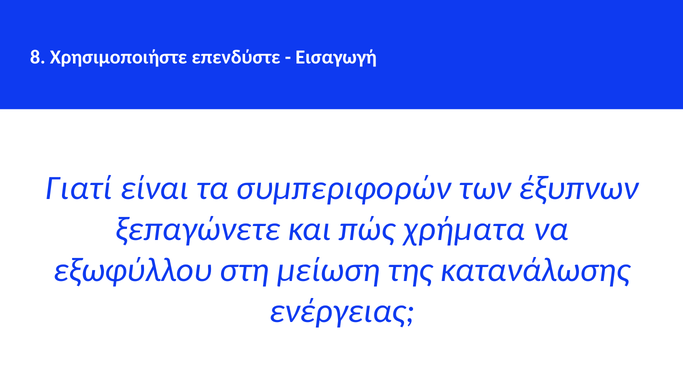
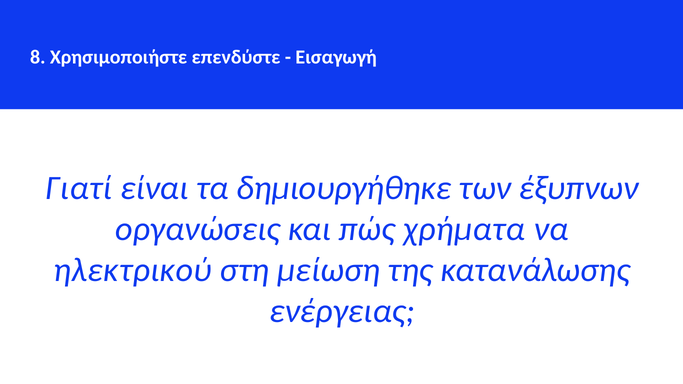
συμπεριφορών: συμπεριφορών -> δημιουργήθηκε
ξεπαγώνετε: ξεπαγώνετε -> οργανώσεις
εξωφύλλου: εξωφύλλου -> ηλεκτρικού
